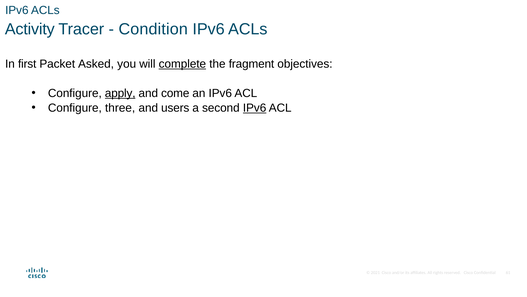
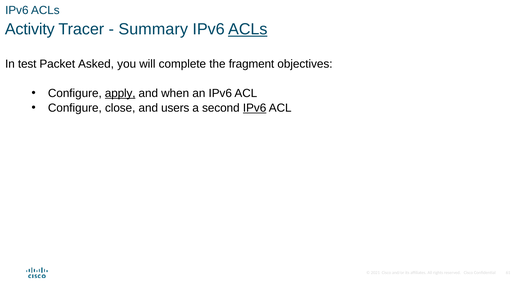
Condition: Condition -> Summary
ACLs at (248, 29) underline: none -> present
first: first -> test
complete underline: present -> none
come: come -> when
three: three -> close
